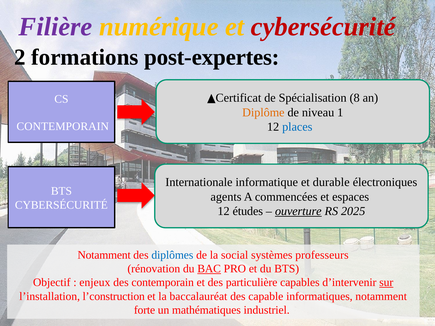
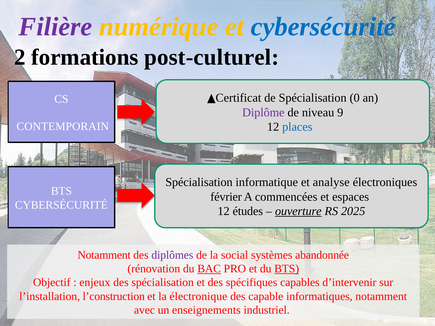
cybersécurité at (323, 27) colour: red -> blue
post-expertes: post-expertes -> post-culturel
8: 8 -> 0
Diplôme colour: orange -> purple
1: 1 -> 9
Internationale at (199, 182): Internationale -> Spécialisation
durable: durable -> analyse
agents: agents -> février
diplômes colour: blue -> purple
professeurs: professeurs -> abandonnée
BTS at (287, 269) underline: none -> present
des contemporain: contemporain -> spécialisation
particulière: particulière -> spécifiques
sur underline: present -> none
baccalauréat: baccalauréat -> électronique
forte: forte -> avec
mathématiques: mathématiques -> enseignements
